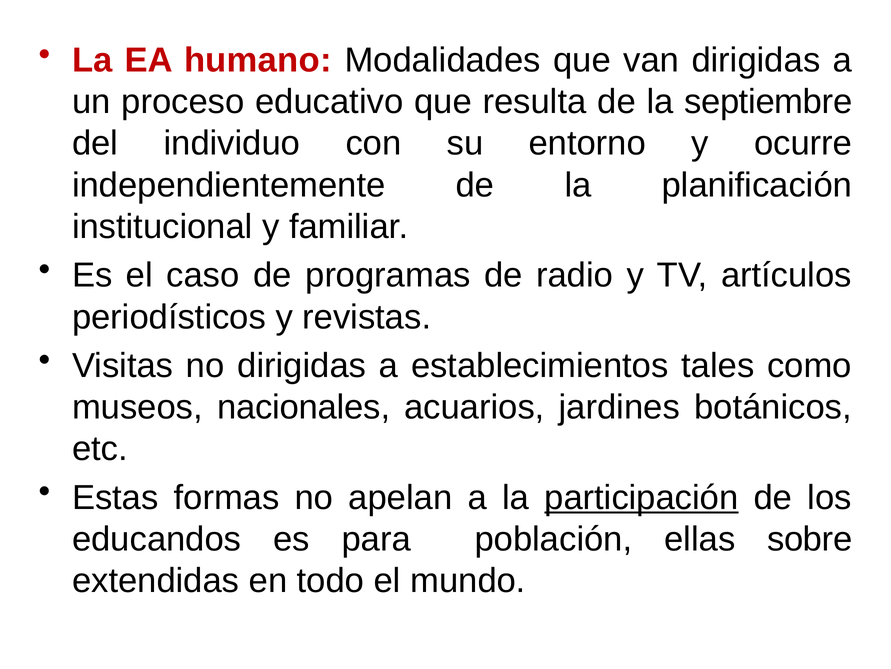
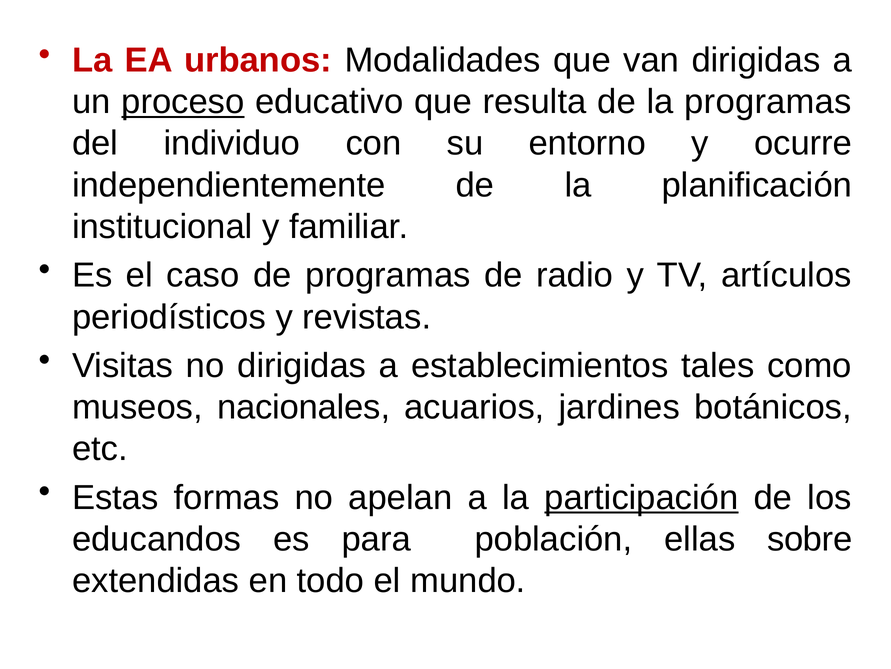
humano: humano -> urbanos
proceso underline: none -> present
la septiembre: septiembre -> programas
